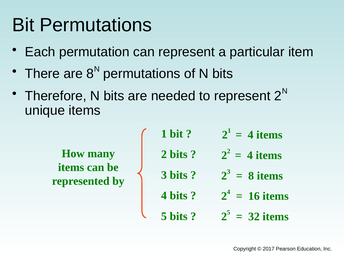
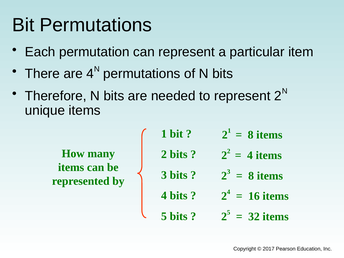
are 8: 8 -> 4
4 at (251, 135): 4 -> 8
